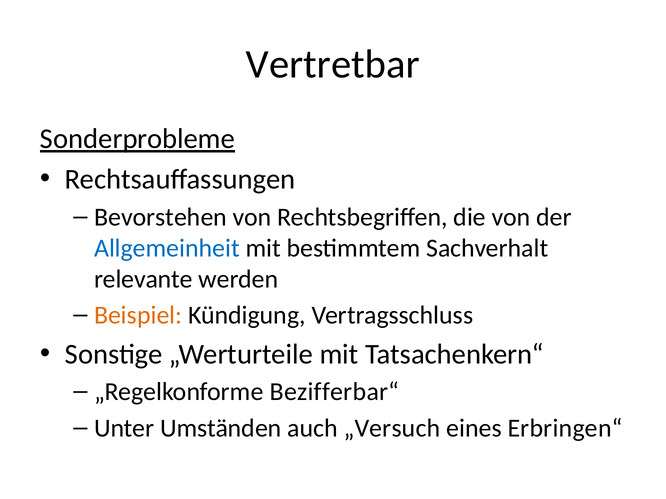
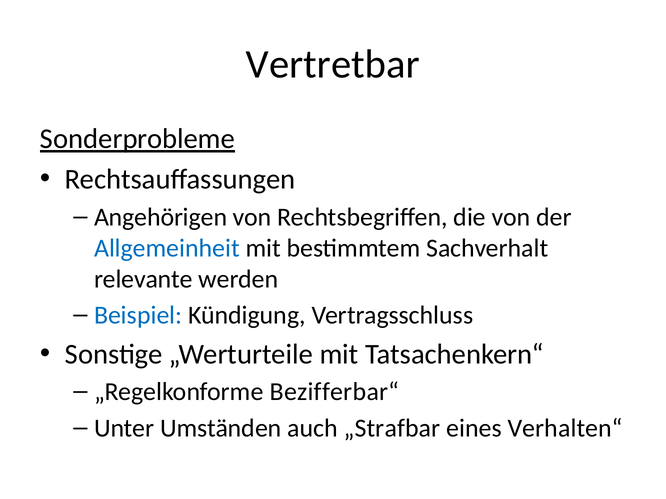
Bevorstehen: Bevorstehen -> Angehörigen
Beispiel colour: orange -> blue
„Versuch: „Versuch -> „Strafbar
Erbringen“: Erbringen“ -> Verhalten“
